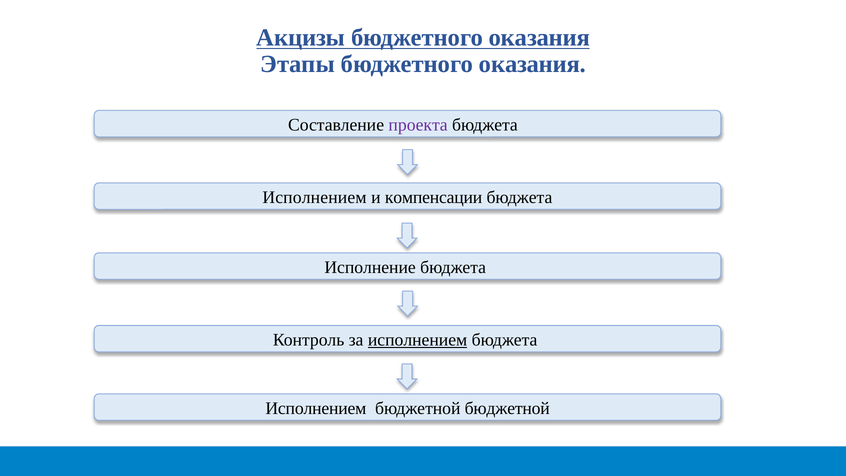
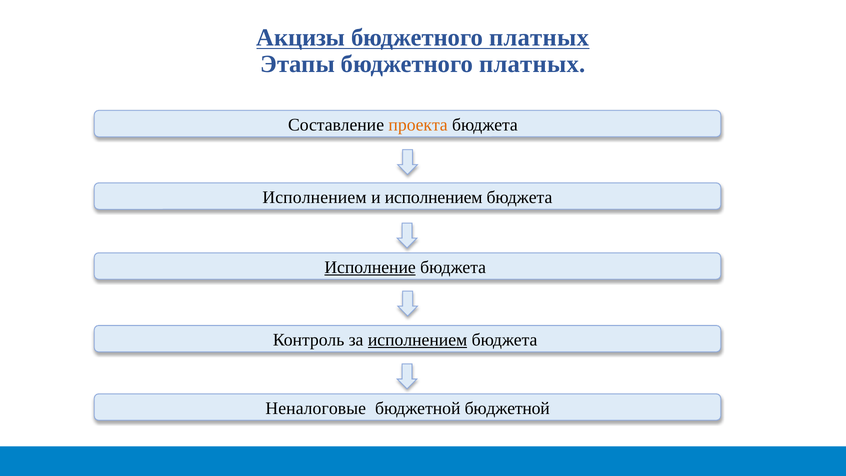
оказания at (539, 38): оказания -> платных
Этапы бюджетного оказания: оказания -> платных
проекта colour: purple -> orange
и компенсации: компенсации -> исполнением
Исполнение underline: none -> present
Исполнением at (316, 408): Исполнением -> Неналоговые
